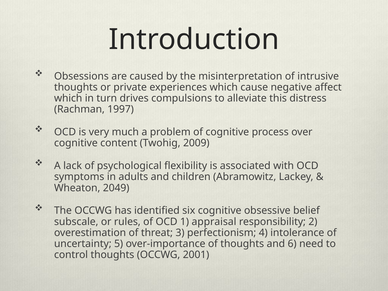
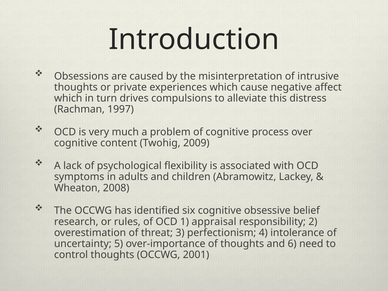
2049: 2049 -> 2008
subscale: subscale -> research
